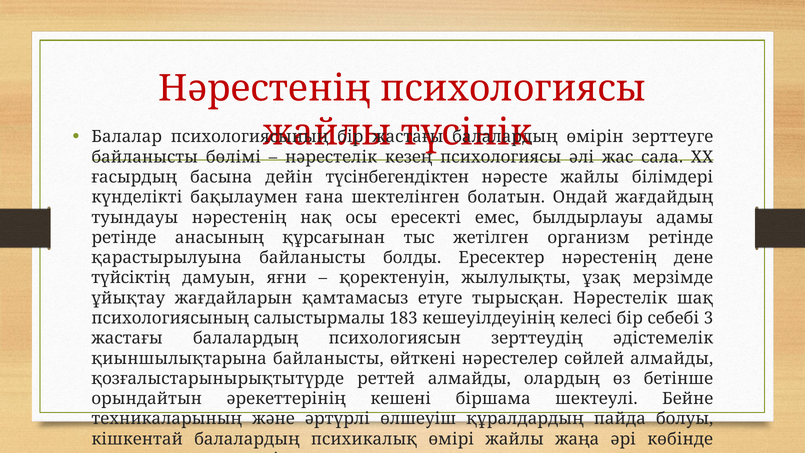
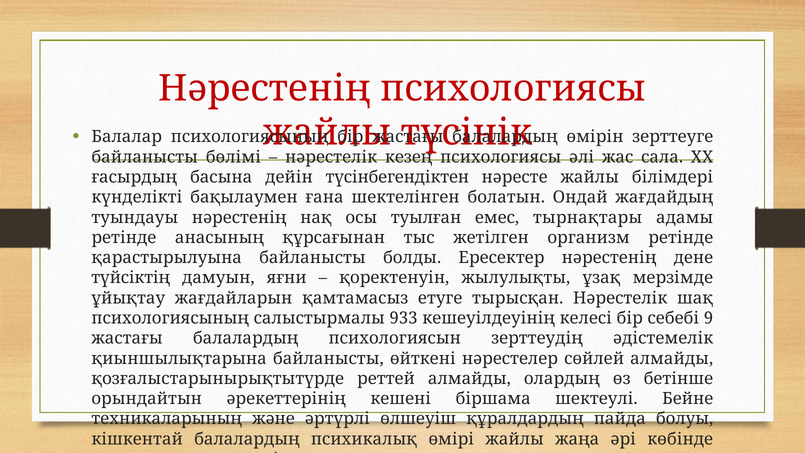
ересекті: ересекті -> туылған
былдырлауы: былдырлауы -> тырнақтары
183: 183 -> 933
3: 3 -> 9
